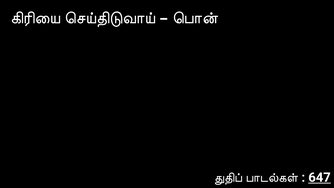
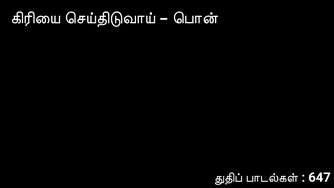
647 underline: present -> none
